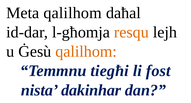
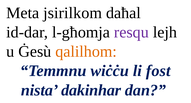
Meta qalilhom: qalilhom -> jsirilkom
resqu colour: orange -> purple
tiegħi: tiegħi -> wiċċu
